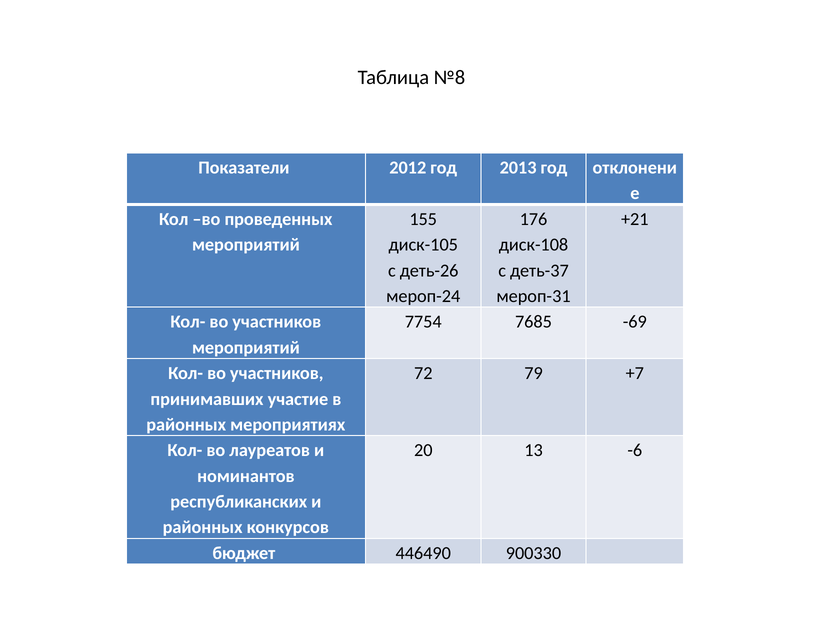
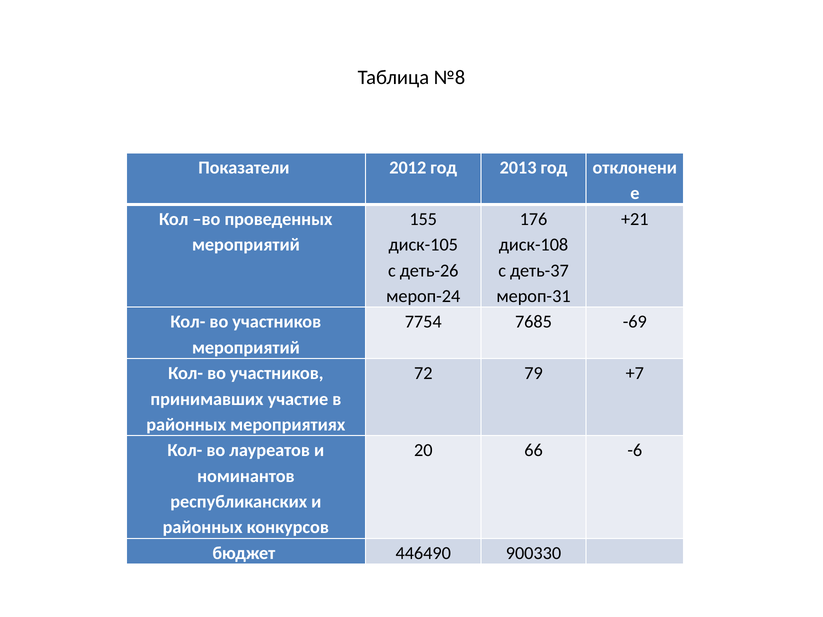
13: 13 -> 66
